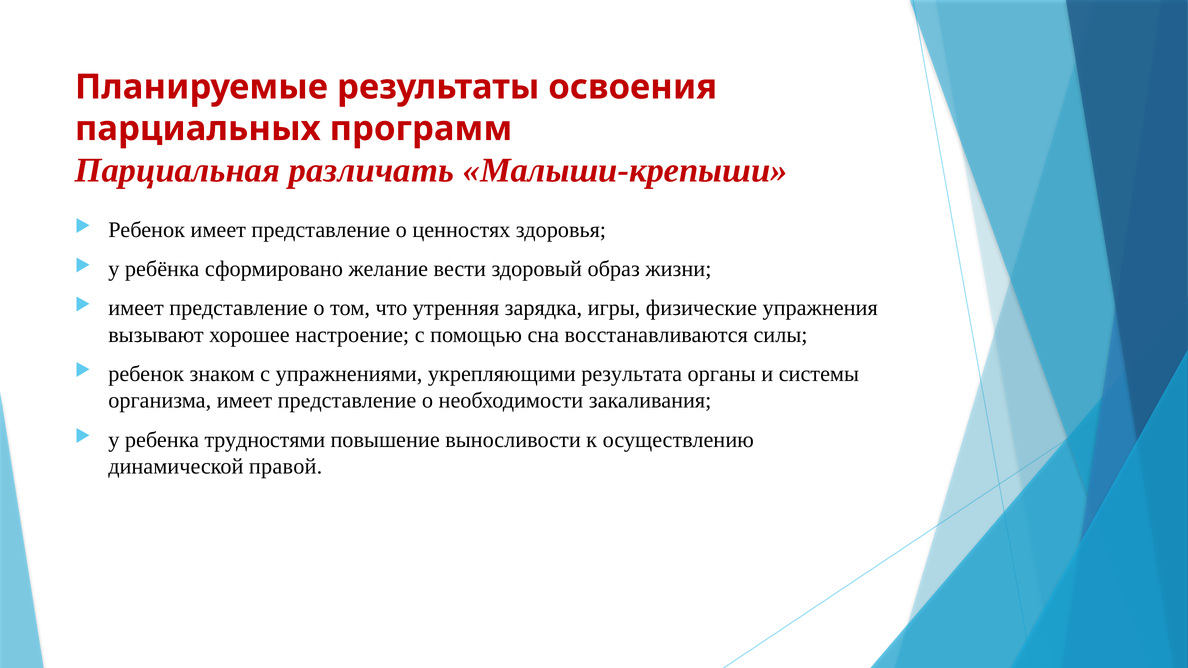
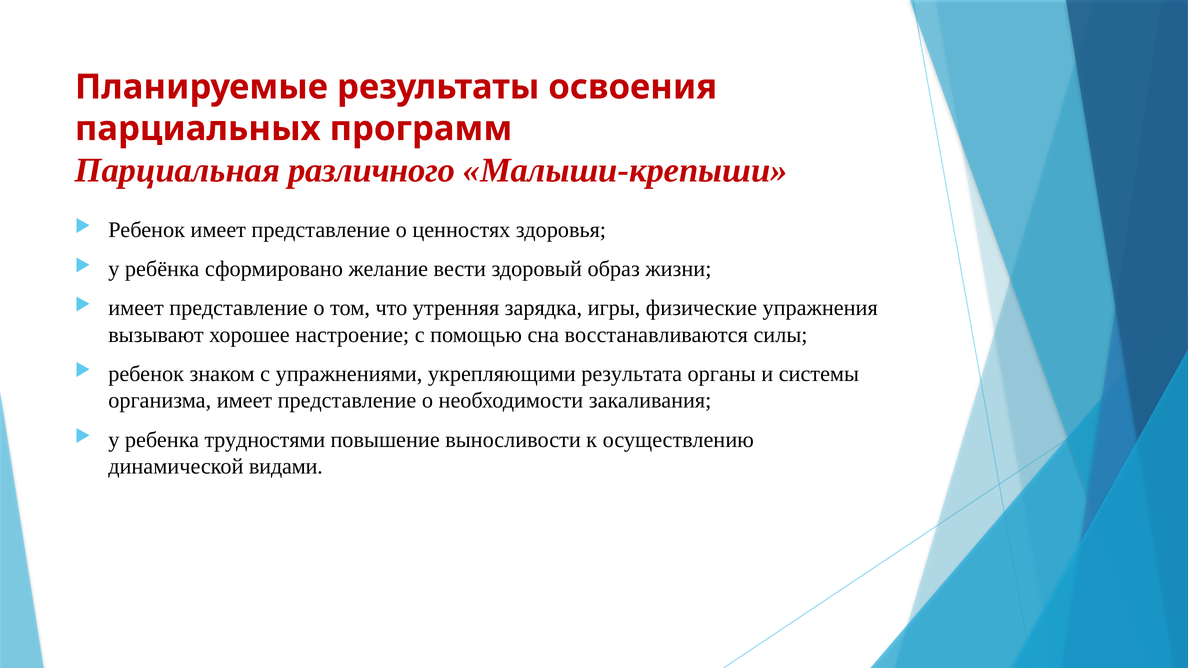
различать: различать -> различного
правой: правой -> видами
